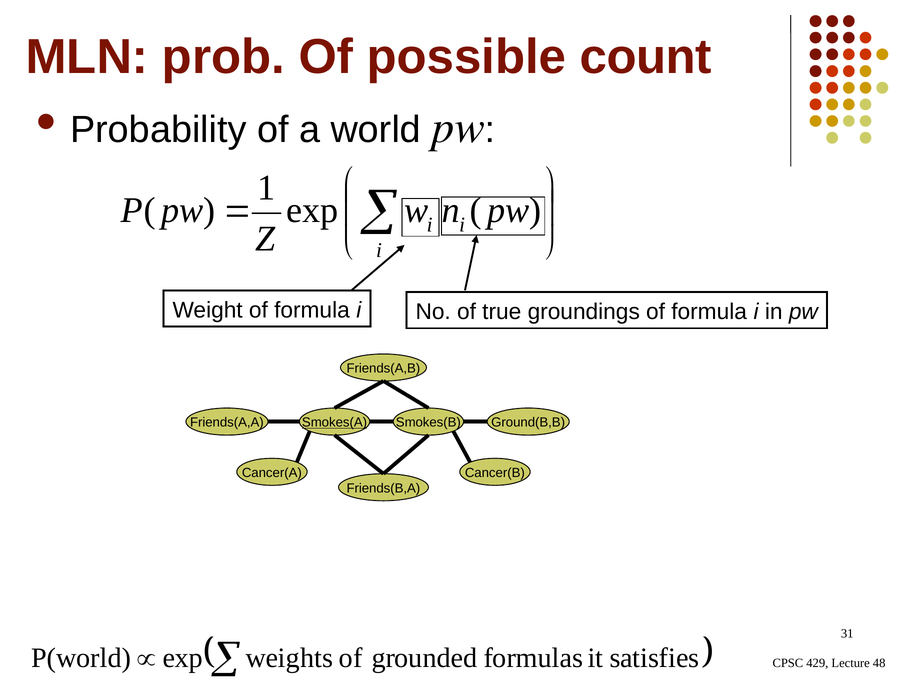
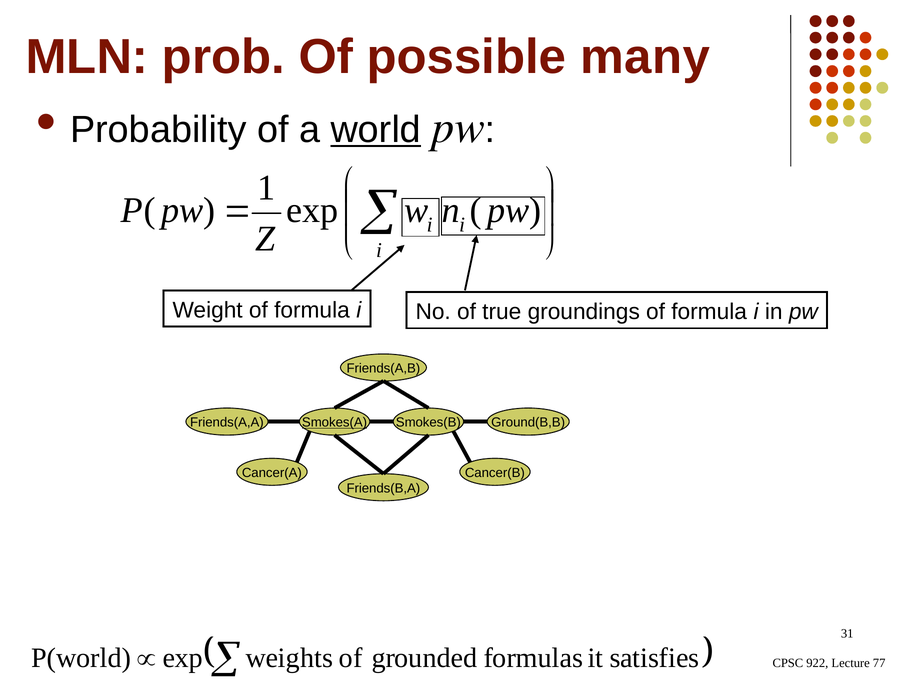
count: count -> many
world underline: none -> present
429: 429 -> 922
48: 48 -> 77
